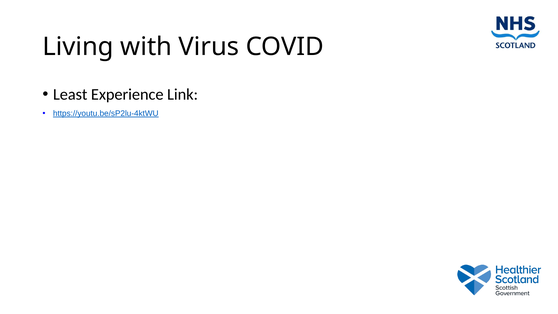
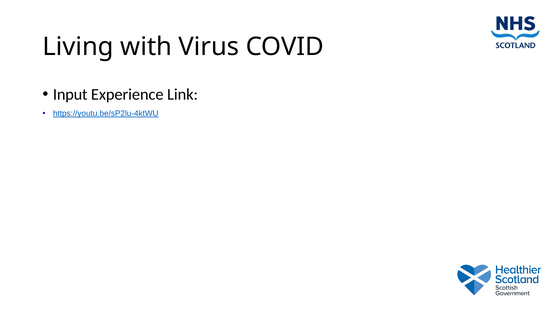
Least: Least -> Input
